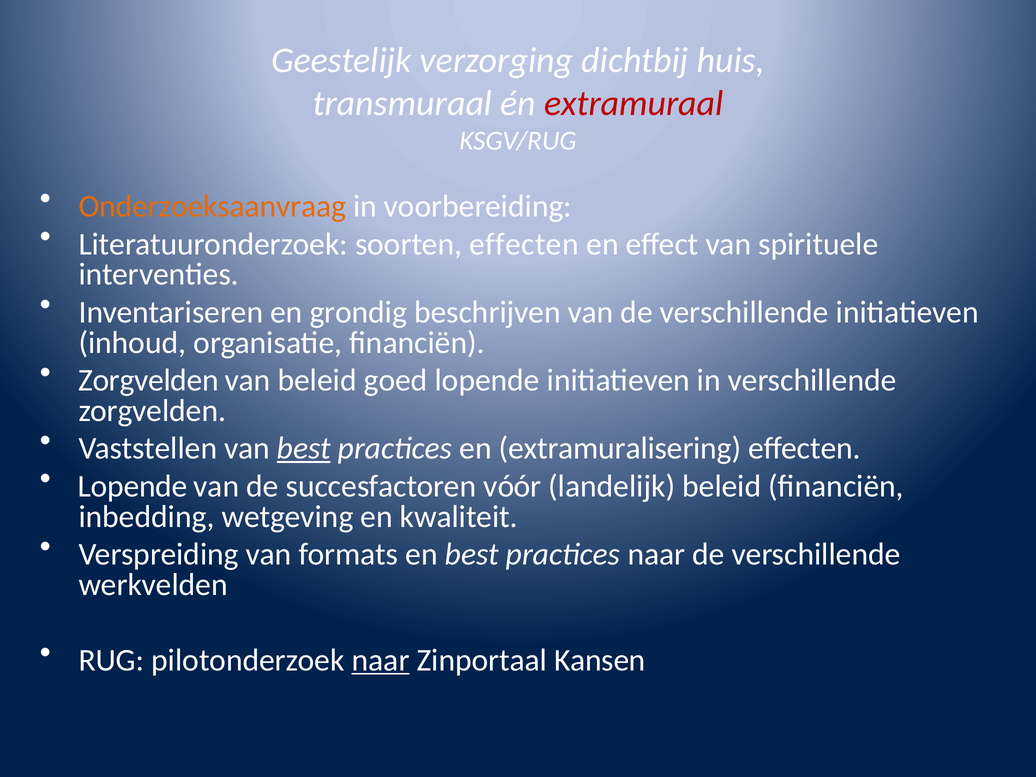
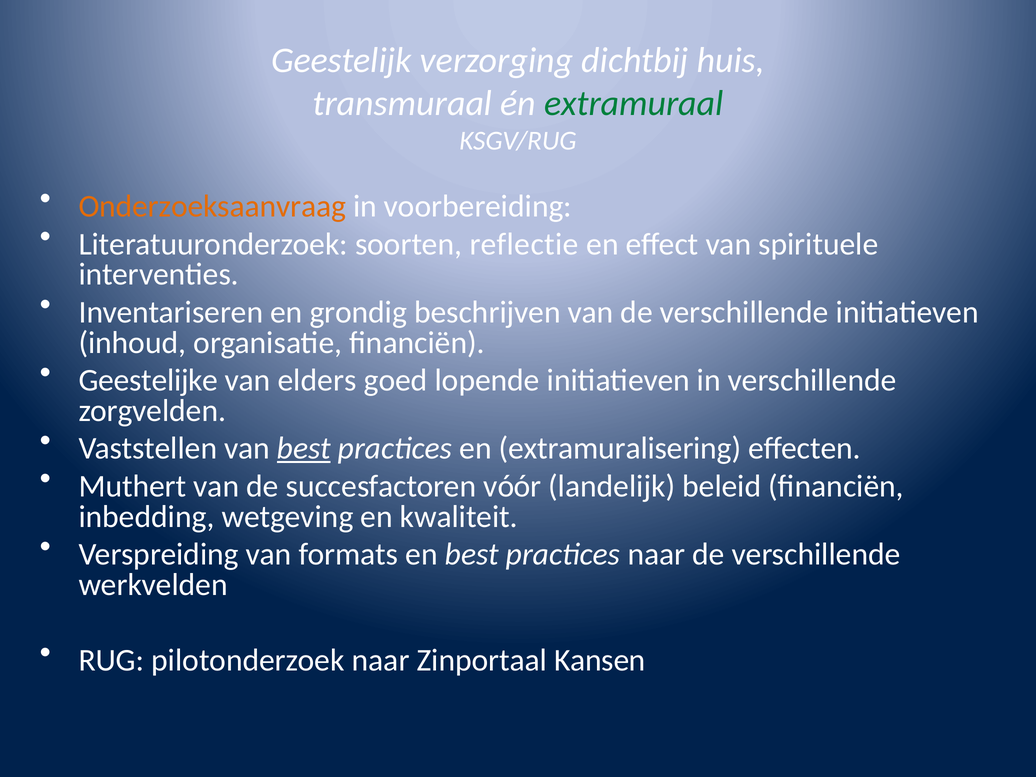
extramuraal colour: red -> green
soorten effecten: effecten -> reflectie
Zorgvelden at (148, 380): Zorgvelden -> Geestelijke
van beleid: beleid -> elders
Lopende at (133, 486): Lopende -> Muthert
naar at (381, 660) underline: present -> none
